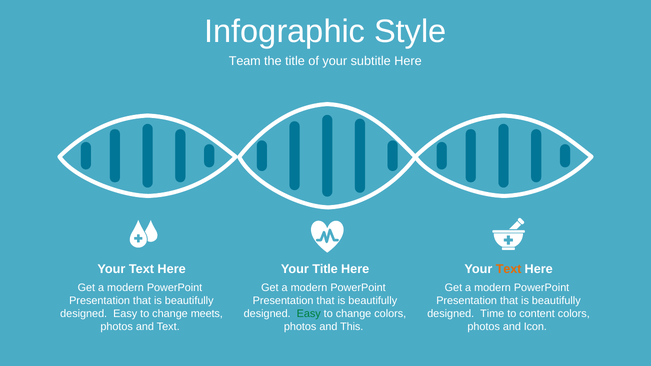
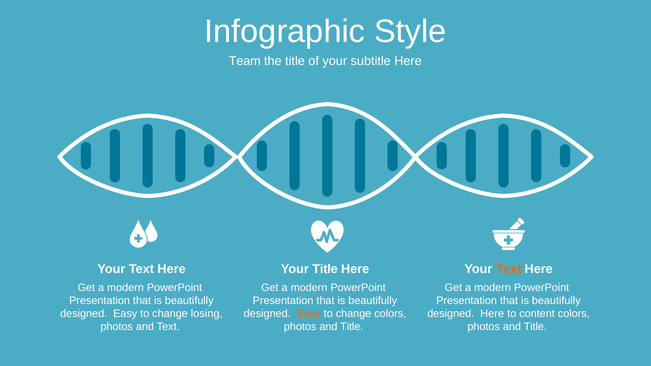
meets: meets -> losing
Easy at (309, 314) colour: green -> orange
designed Time: Time -> Here
This at (352, 327): This -> Title
Icon at (535, 327): Icon -> Title
